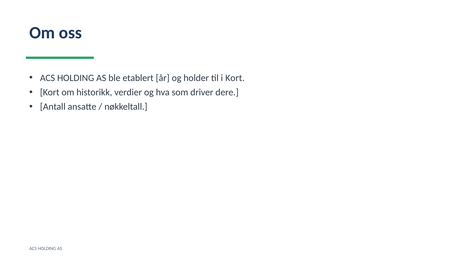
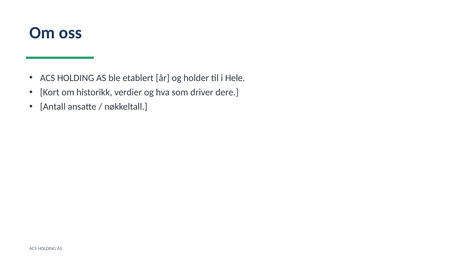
i Kort: Kort -> Hele
